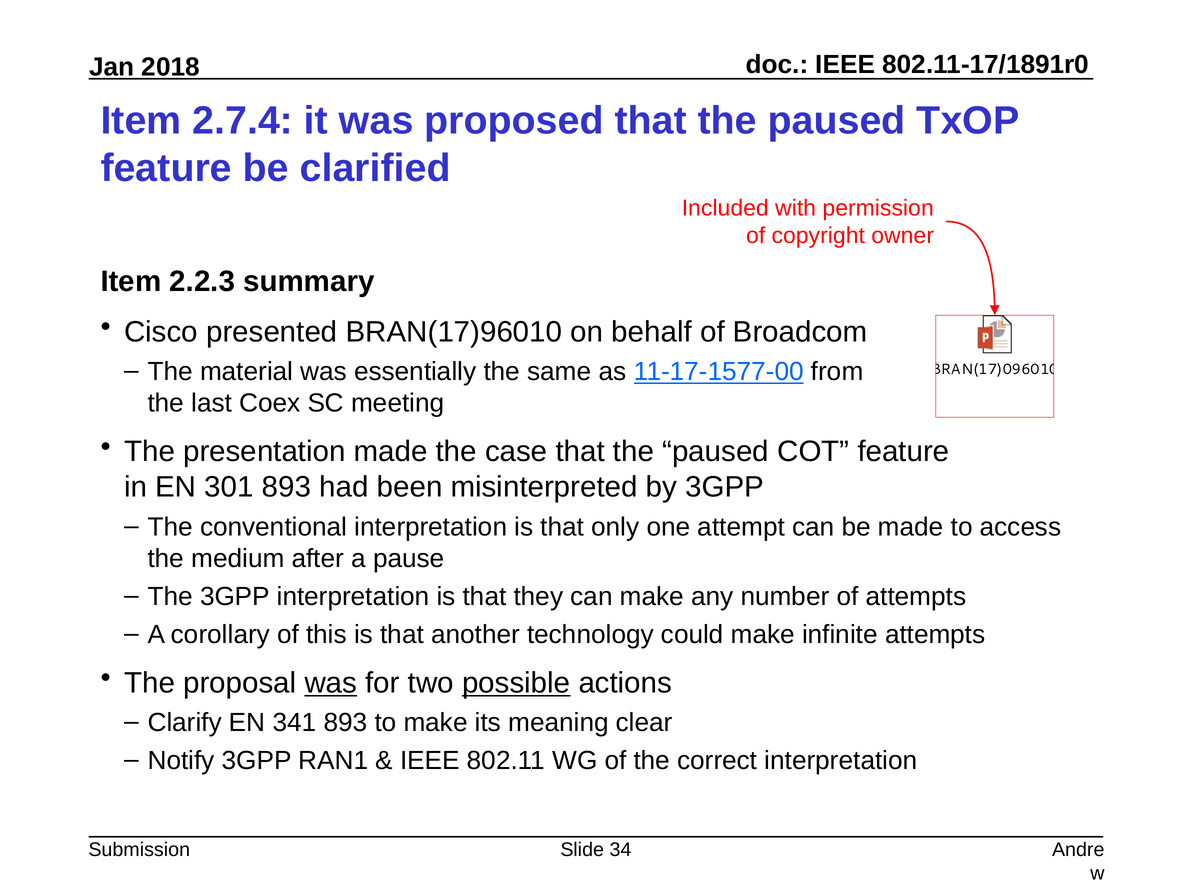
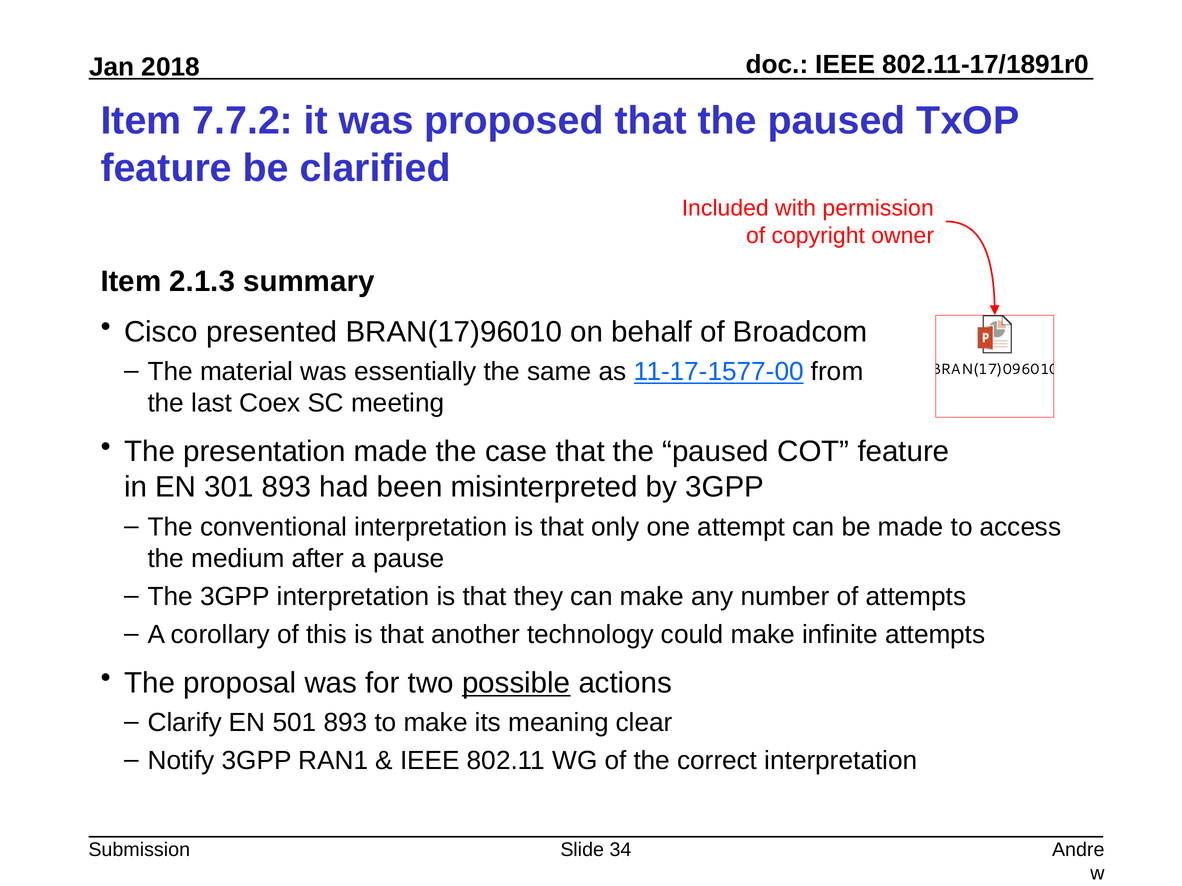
2.7.4: 2.7.4 -> 7.7.2
2.2.3: 2.2.3 -> 2.1.3
was at (331, 683) underline: present -> none
341: 341 -> 501
